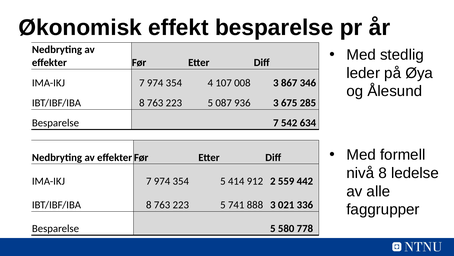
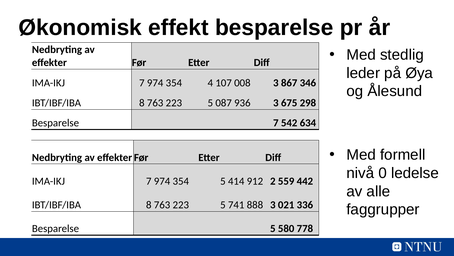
285: 285 -> 298
nivå 8: 8 -> 0
